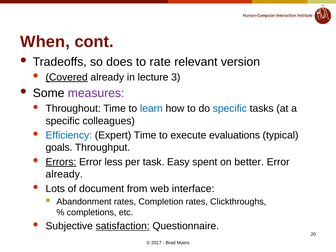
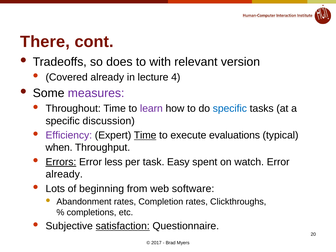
When: When -> There
rate: rate -> with
Covered underline: present -> none
3: 3 -> 4
learn colour: blue -> purple
colleagues: colleagues -> discussion
Efficiency colour: blue -> purple
Time at (145, 135) underline: none -> present
goals: goals -> when
better: better -> watch
document: document -> beginning
interface: interface -> software
